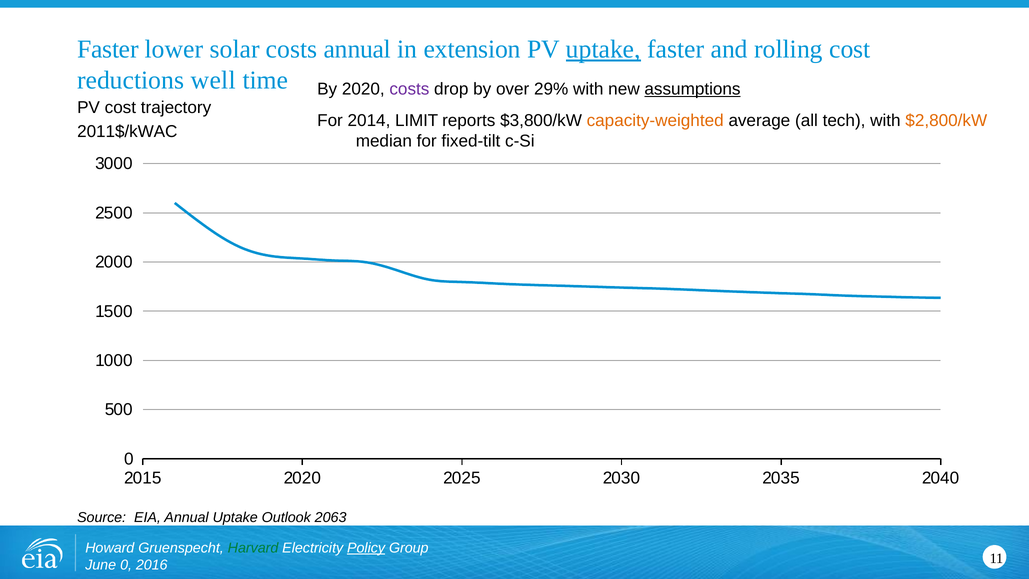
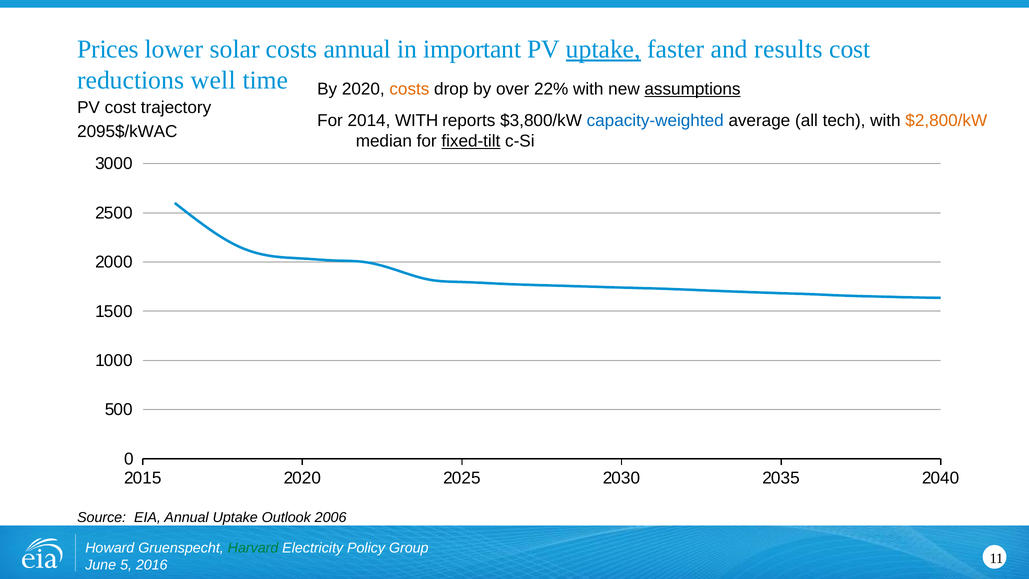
Faster at (108, 49): Faster -> Prices
extension: extension -> important
rolling: rolling -> results
costs at (409, 89) colour: purple -> orange
29%: 29% -> 22%
2014 LIMIT: LIMIT -> WITH
capacity-weighted colour: orange -> blue
2011$/kWAC: 2011$/kWAC -> 2095$/kWAC
fixed-tilt underline: none -> present
2063: 2063 -> 2006
Policy underline: present -> none
June 0: 0 -> 5
